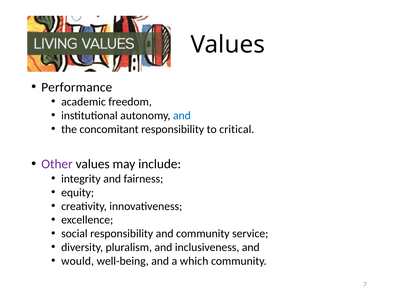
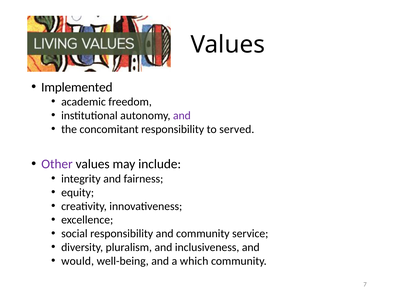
Performance: Performance -> Implemented
and at (182, 116) colour: blue -> purple
critical: critical -> served
